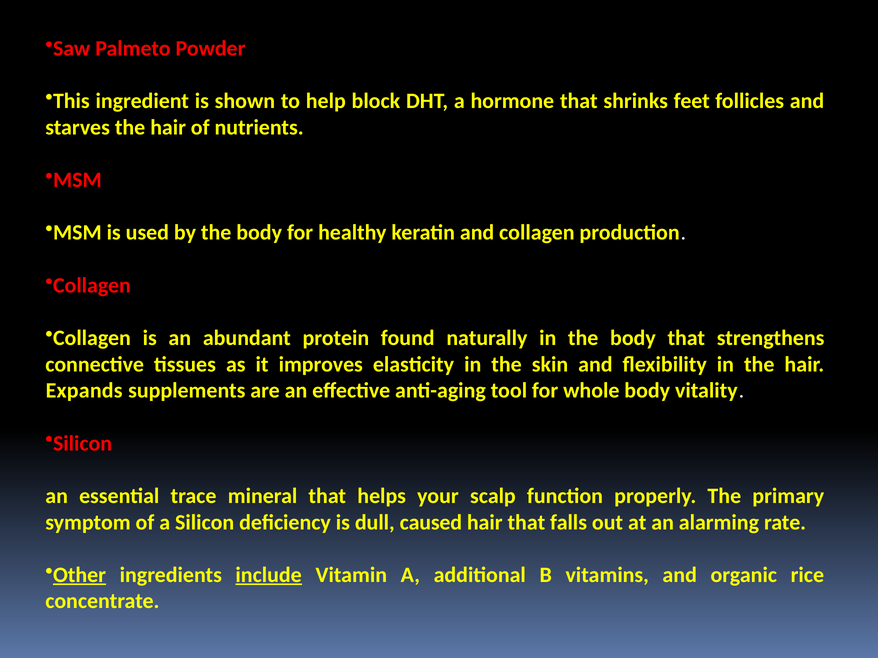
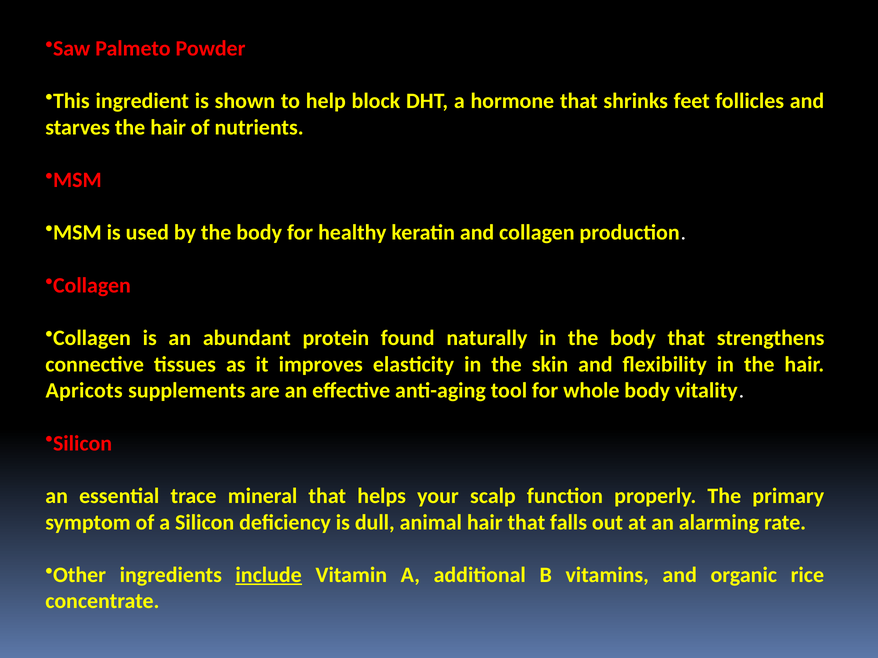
Expands: Expands -> Apricots
caused: caused -> animal
Other underline: present -> none
